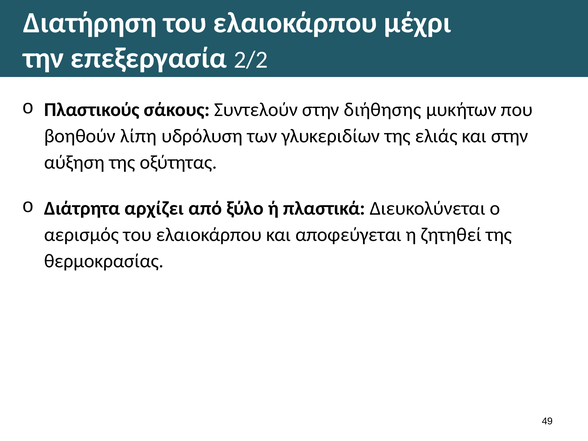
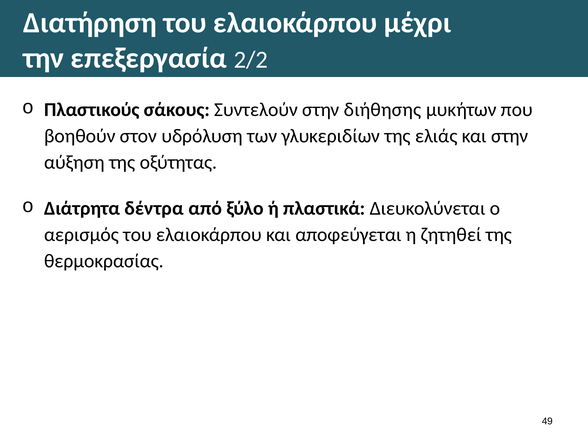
λίπη: λίπη -> στον
αρχίζει: αρχίζει -> δέντρα
